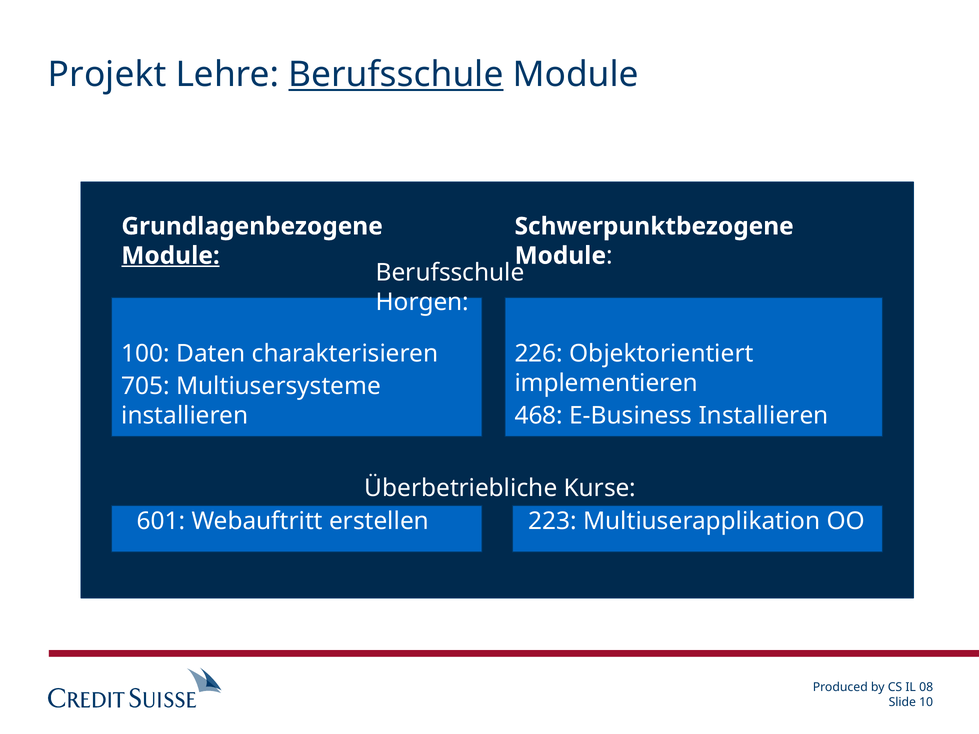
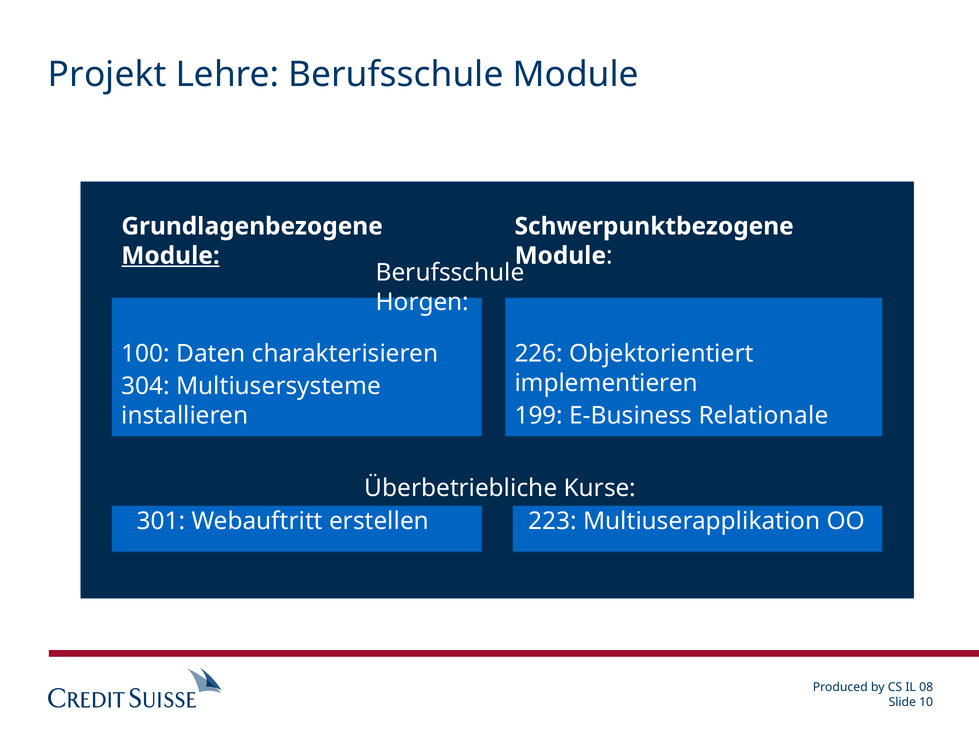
Berufsschule at (396, 75) underline: present -> none
705: 705 -> 304
468: 468 -> 199
E-Business Installieren: Installieren -> Relationale
601: 601 -> 301
